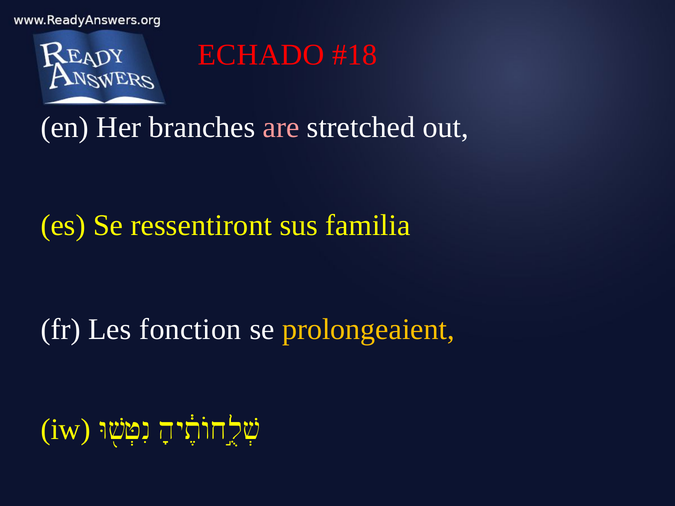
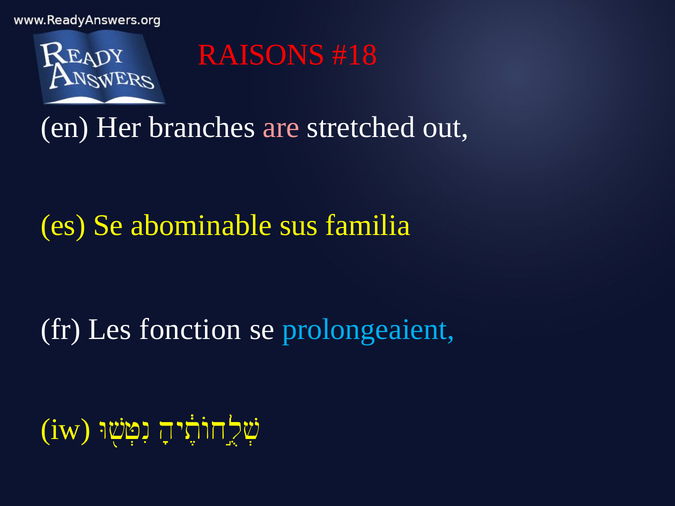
ECHADO: ECHADO -> RAISONS
ressentiront: ressentiront -> abominable
prolongeaient colour: yellow -> light blue
